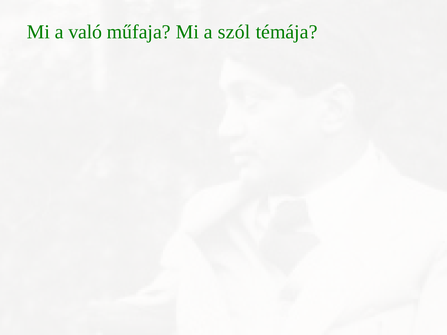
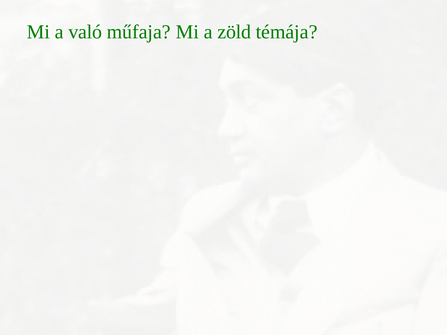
szól: szól -> zöld
